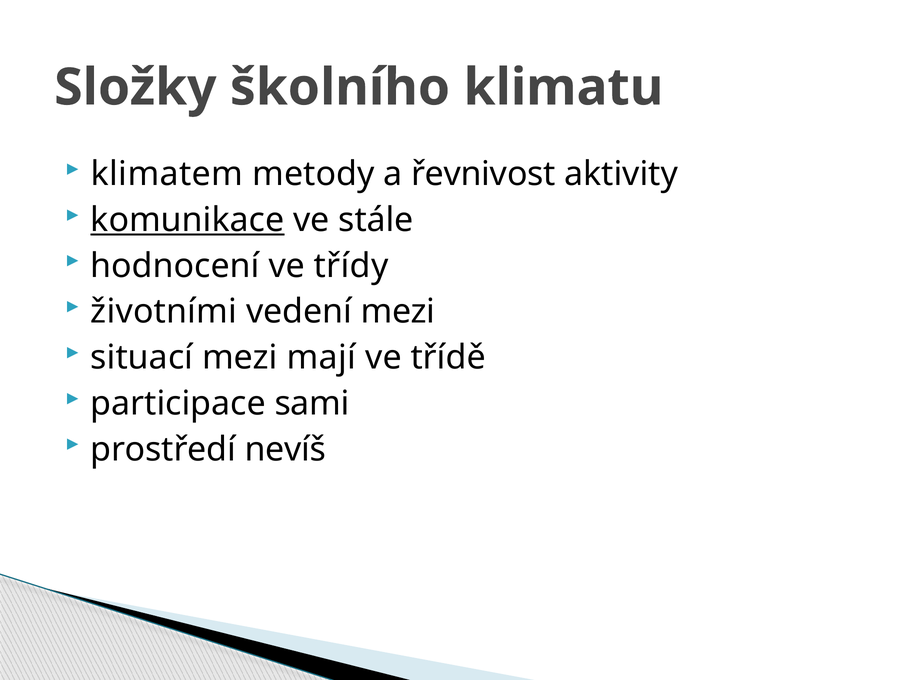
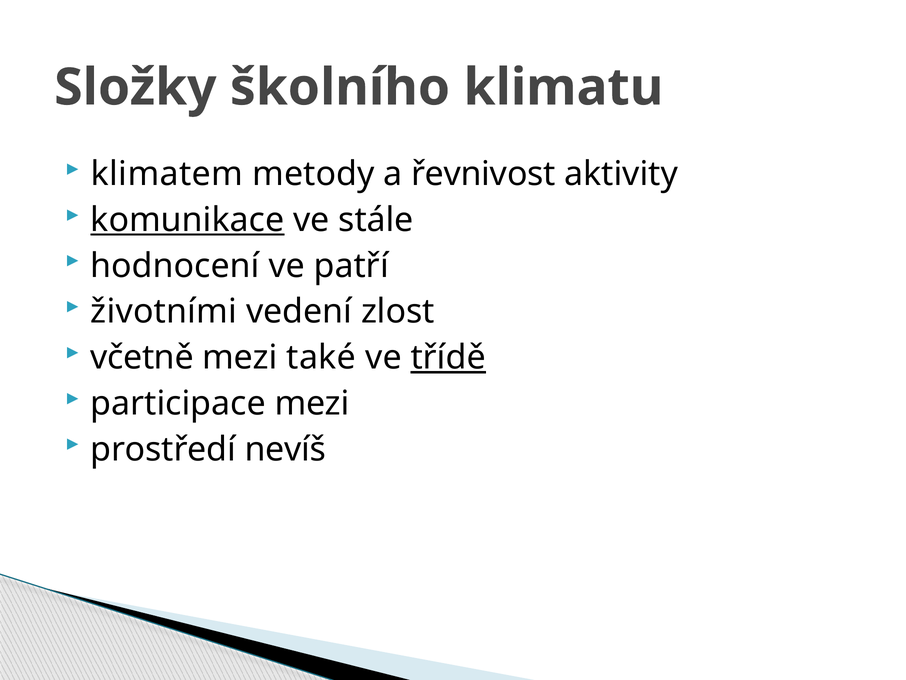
třídy: třídy -> patří
vedení mezi: mezi -> zlost
situací: situací -> včetně
mají: mají -> také
třídě underline: none -> present
participace sami: sami -> mezi
